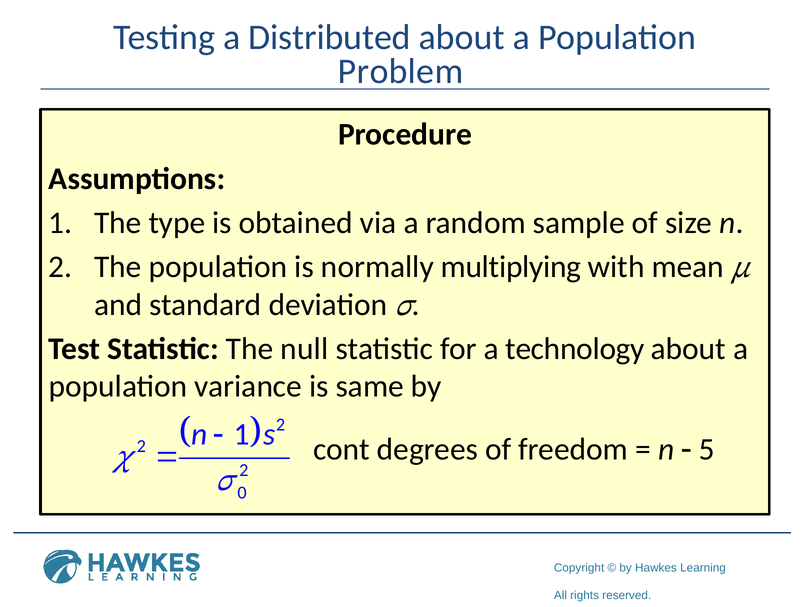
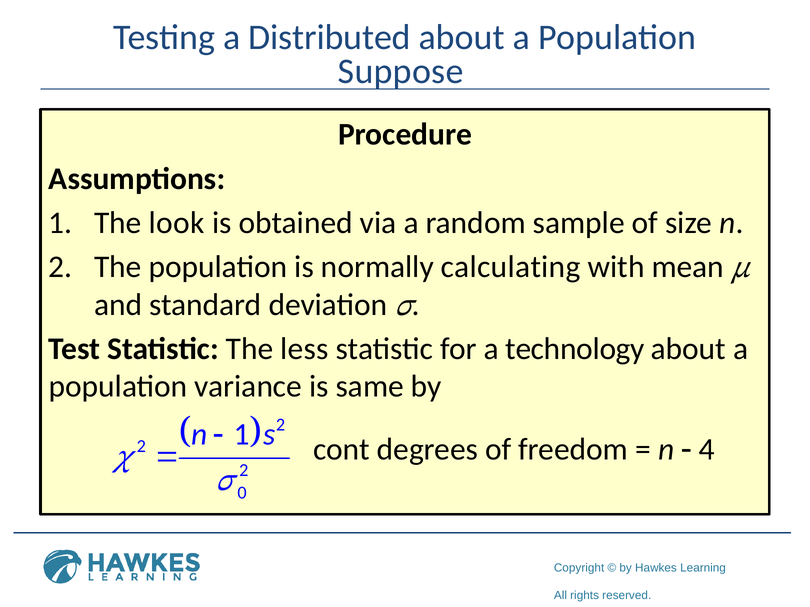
Problem: Problem -> Suppose
type: type -> look
multiplying: multiplying -> calculating
null: null -> less
5: 5 -> 4
